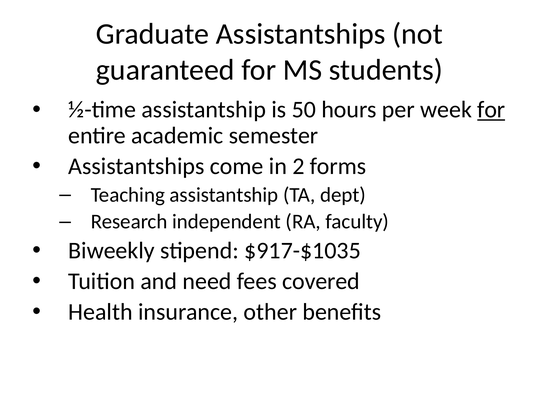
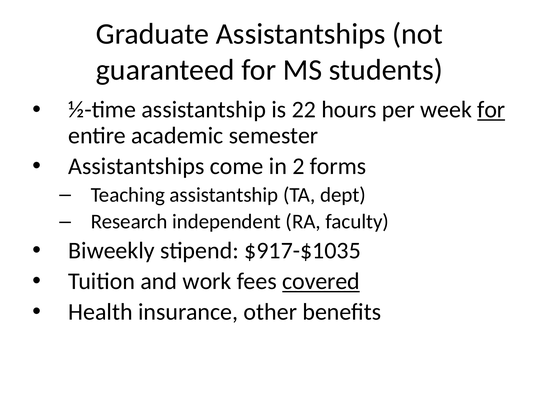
50: 50 -> 22
need: need -> work
covered underline: none -> present
